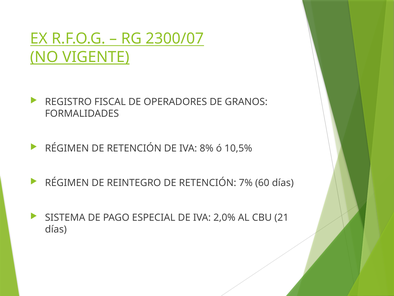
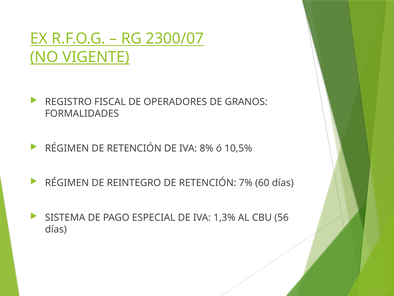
2,0%: 2,0% -> 1,3%
21: 21 -> 56
